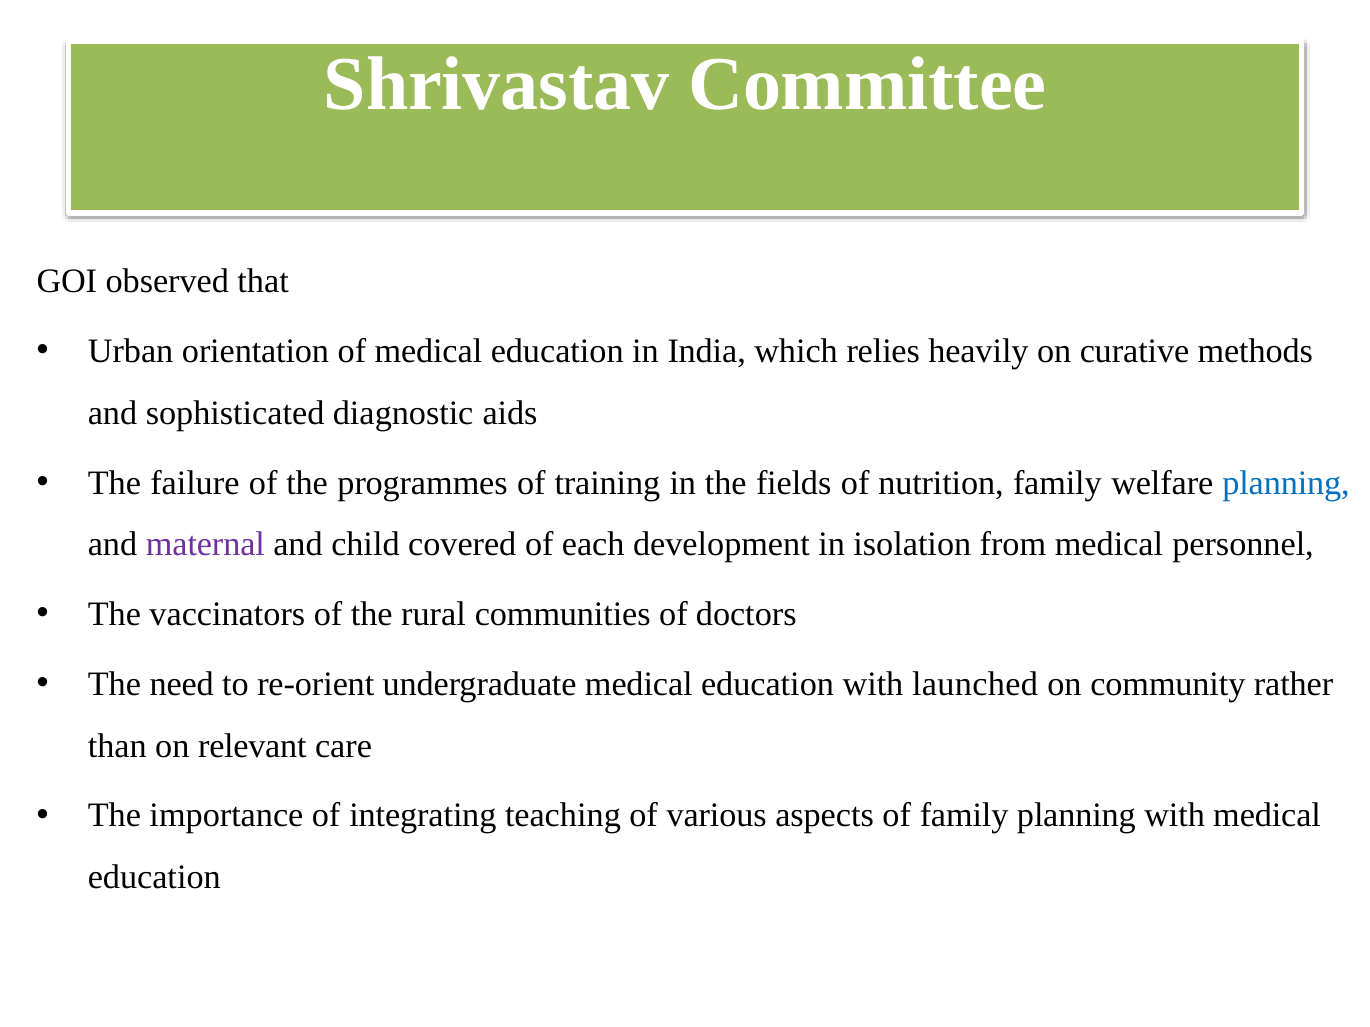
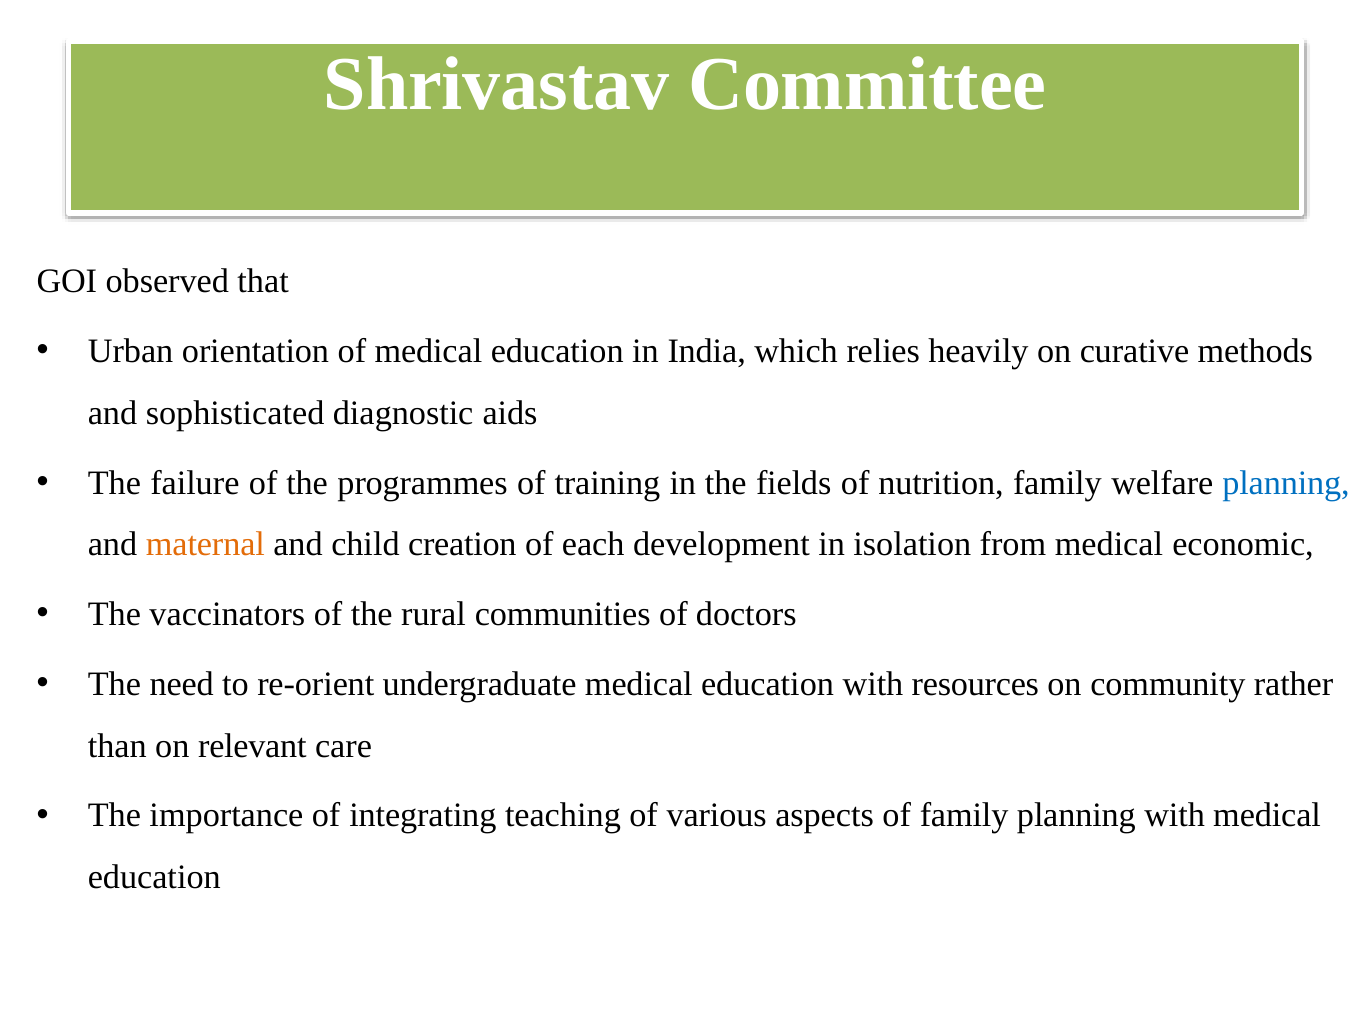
maternal colour: purple -> orange
covered: covered -> creation
personnel: personnel -> economic
launched: launched -> resources
